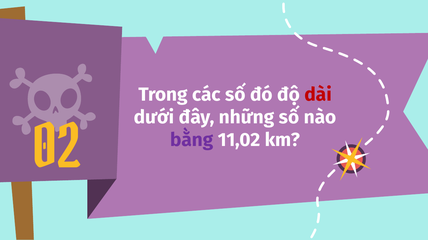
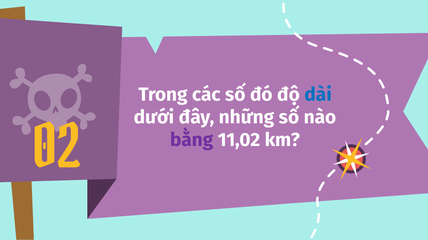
dài colour: red -> blue
